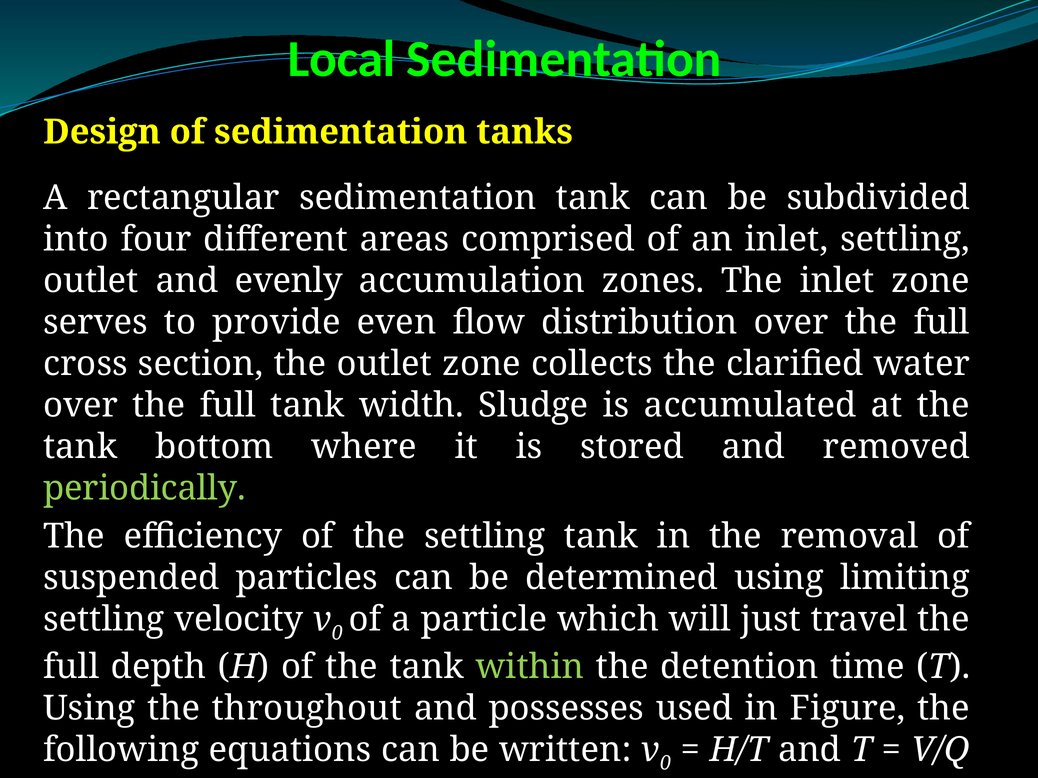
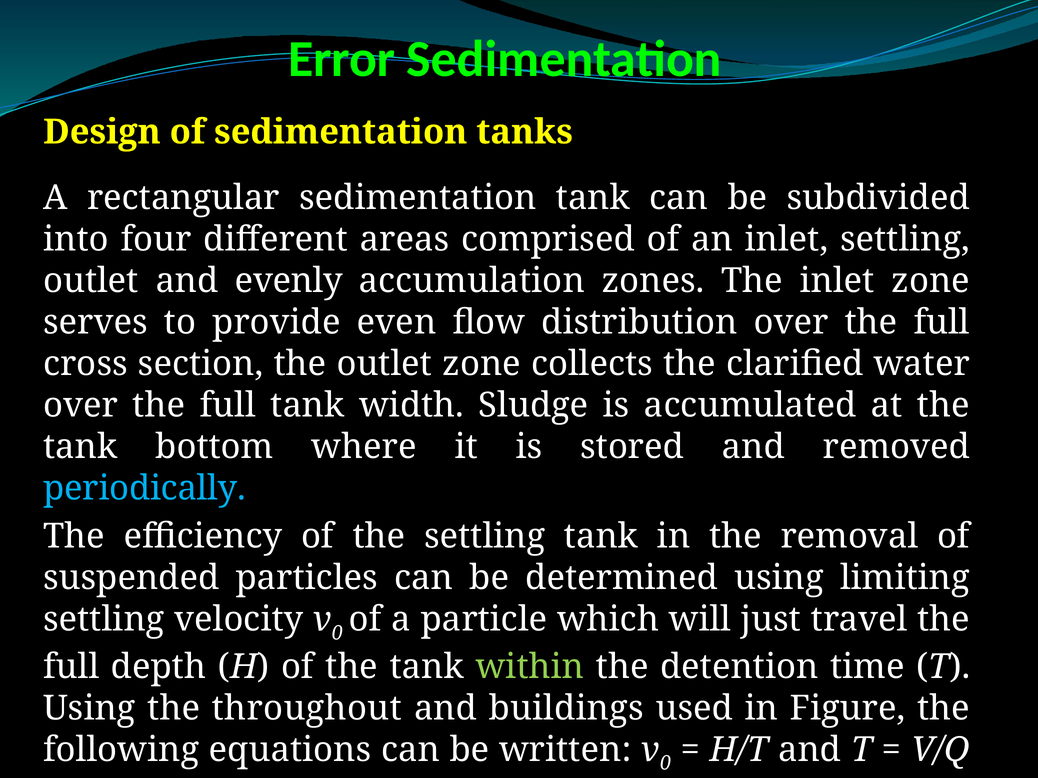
Local: Local -> Error
periodically colour: light green -> light blue
possesses: possesses -> buildings
